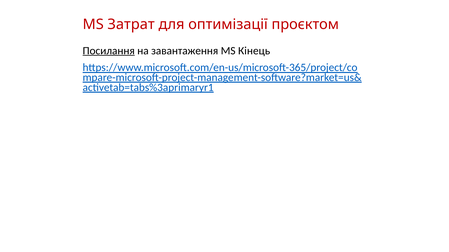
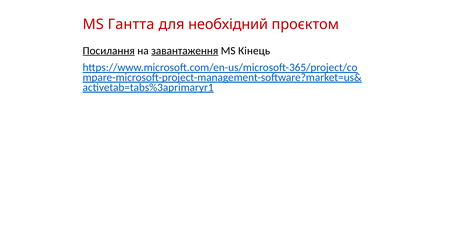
Затрат: Затрат -> Гантта
оптимізації: оптимізації -> необхідний
завантаження underline: none -> present
